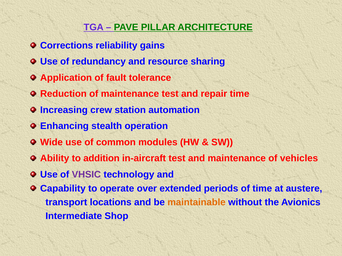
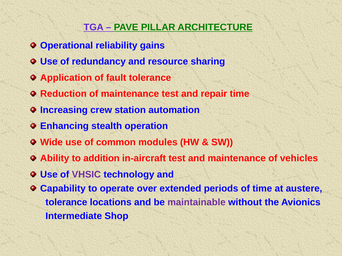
Corrections: Corrections -> Operational
transport at (66, 203): transport -> tolerance
maintainable colour: orange -> purple
